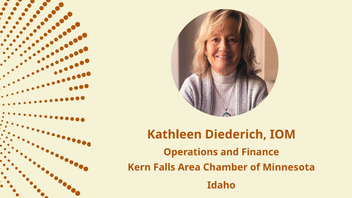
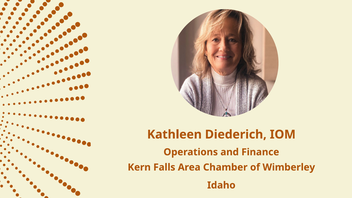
Minnesota: Minnesota -> Wimberley
